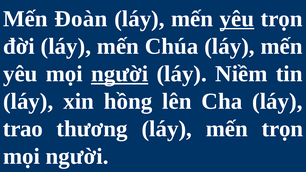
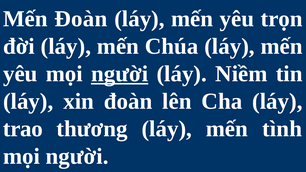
yêu at (237, 19) underline: present -> none
xin hồng: hồng -> đoàn
mến trọn: trọn -> tình
